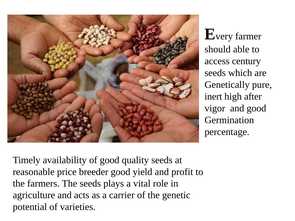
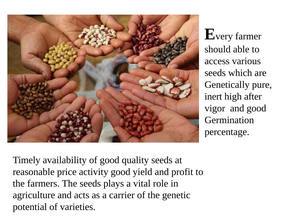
century: century -> various
breeder: breeder -> activity
